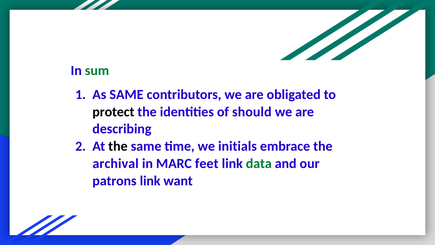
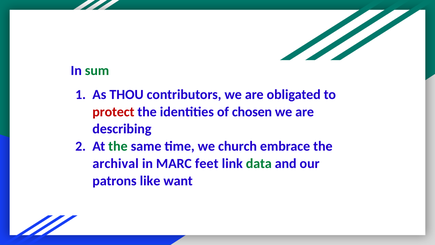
As SAME: SAME -> THOU
protect colour: black -> red
should: should -> chosen
the at (118, 146) colour: black -> green
initials: initials -> church
patrons link: link -> like
